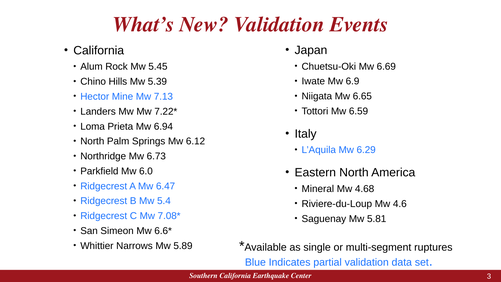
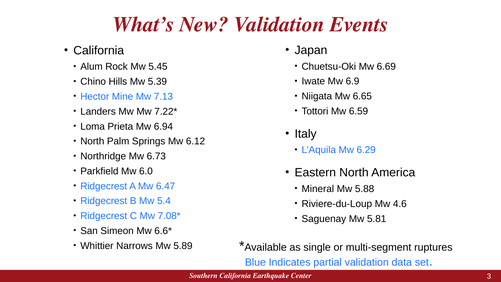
4.68: 4.68 -> 5.88
